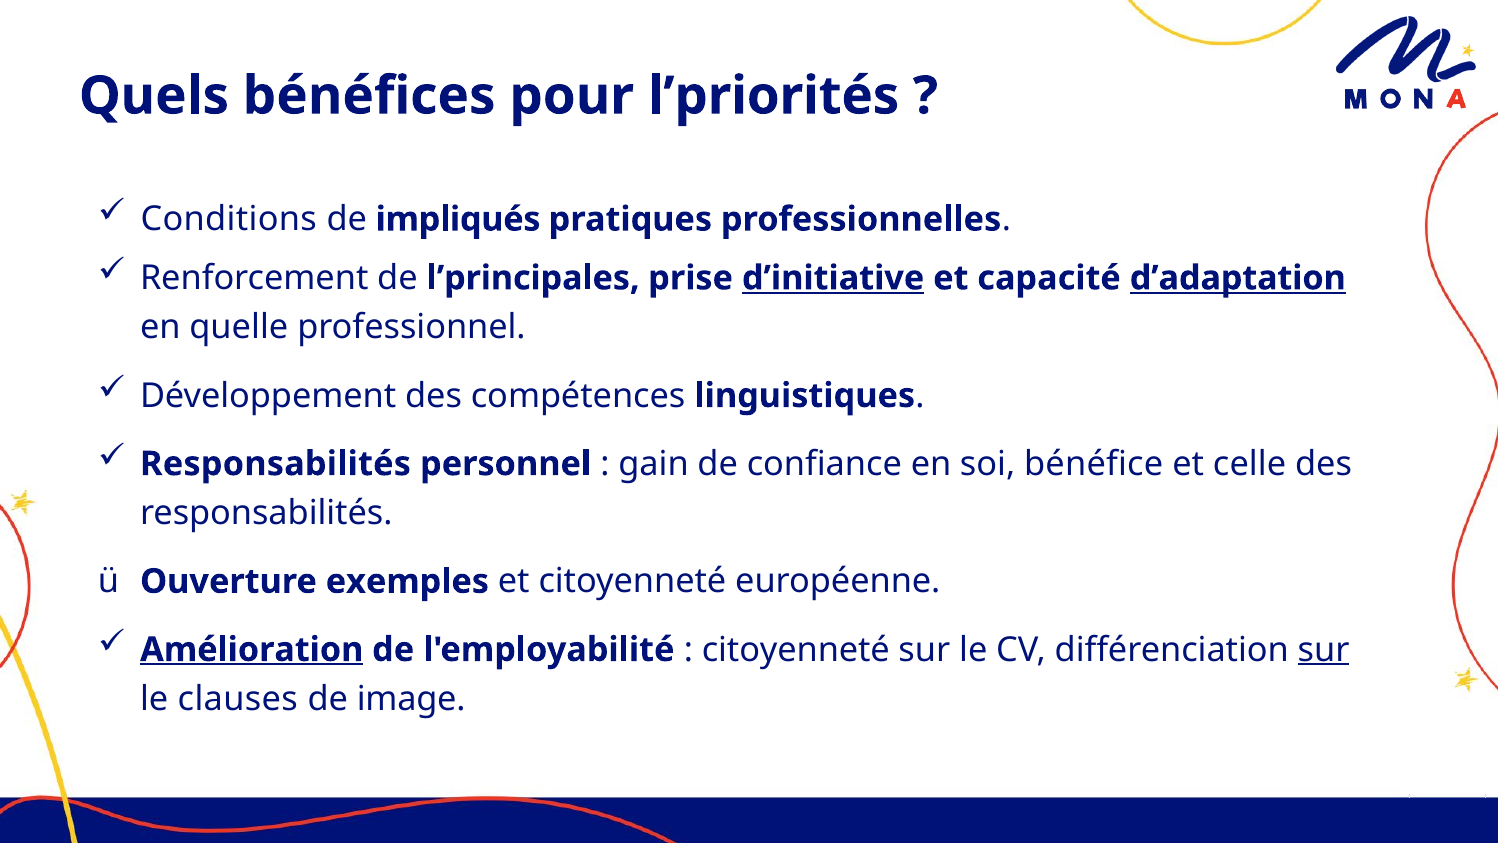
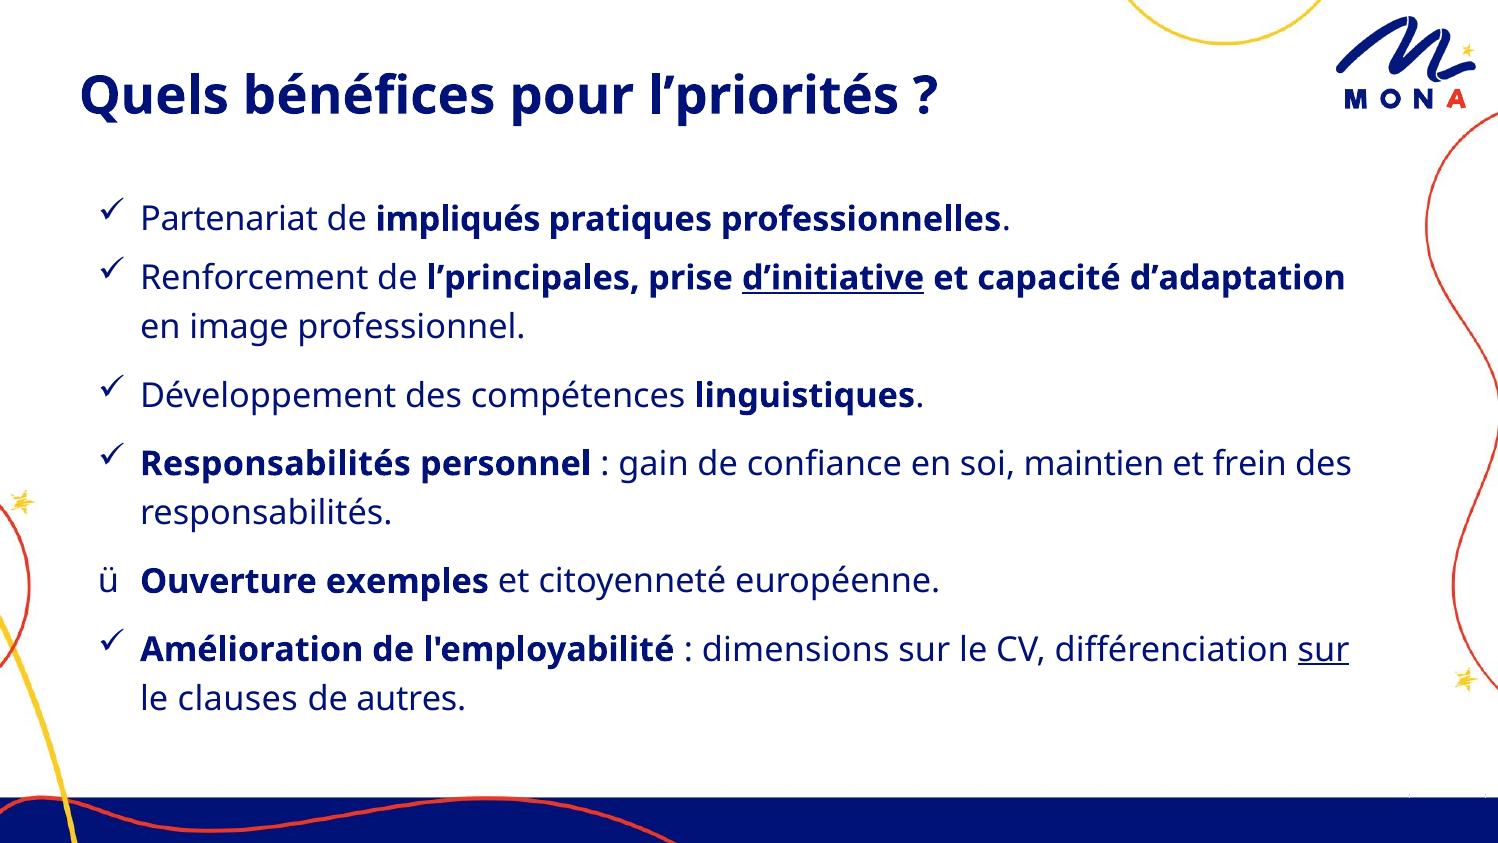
Conditions: Conditions -> Partenariat
d’adaptation underline: present -> none
quelle: quelle -> image
bénéfice: bénéfice -> maintien
celle: celle -> frein
Amélioration underline: present -> none
citoyenneté at (796, 649): citoyenneté -> dimensions
image: image -> autres
